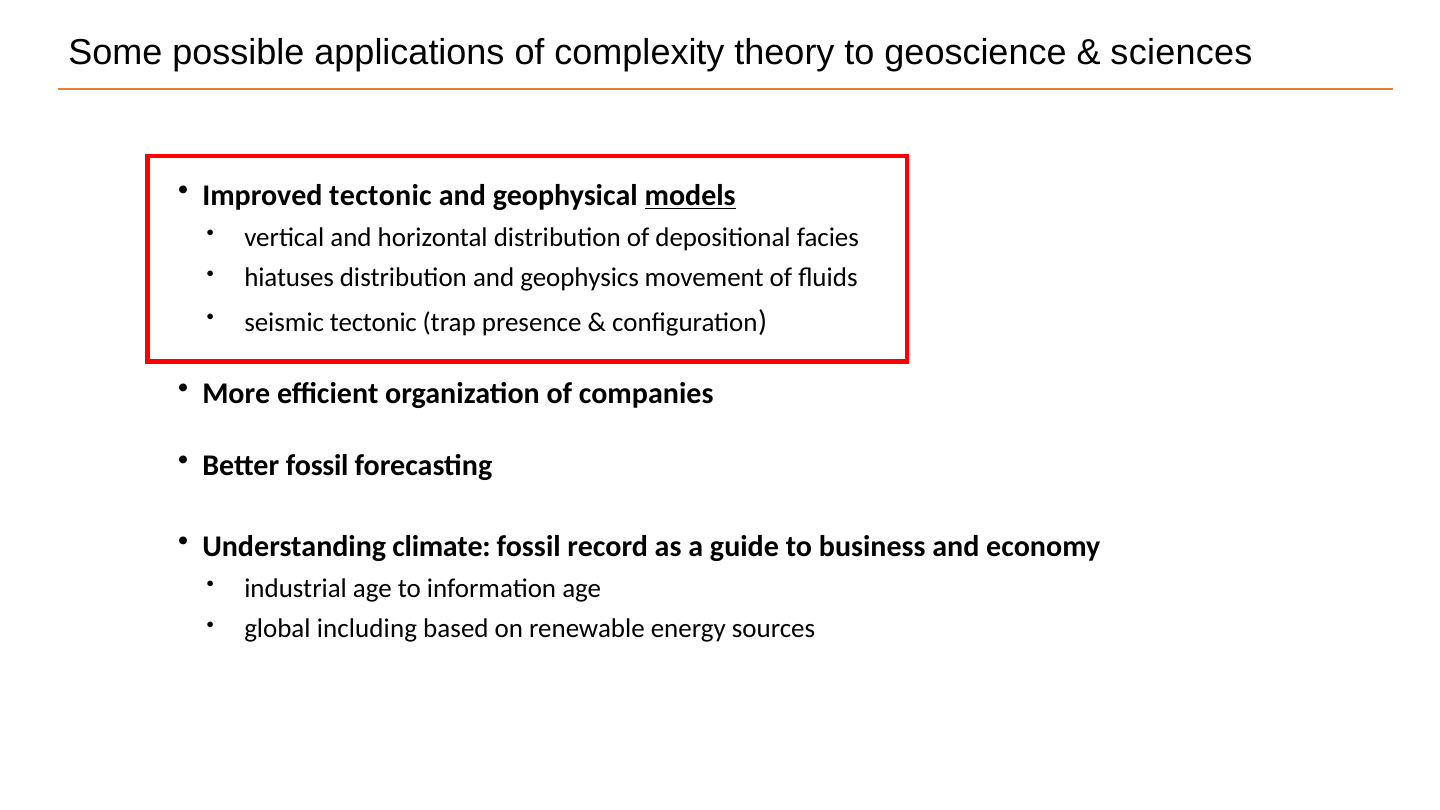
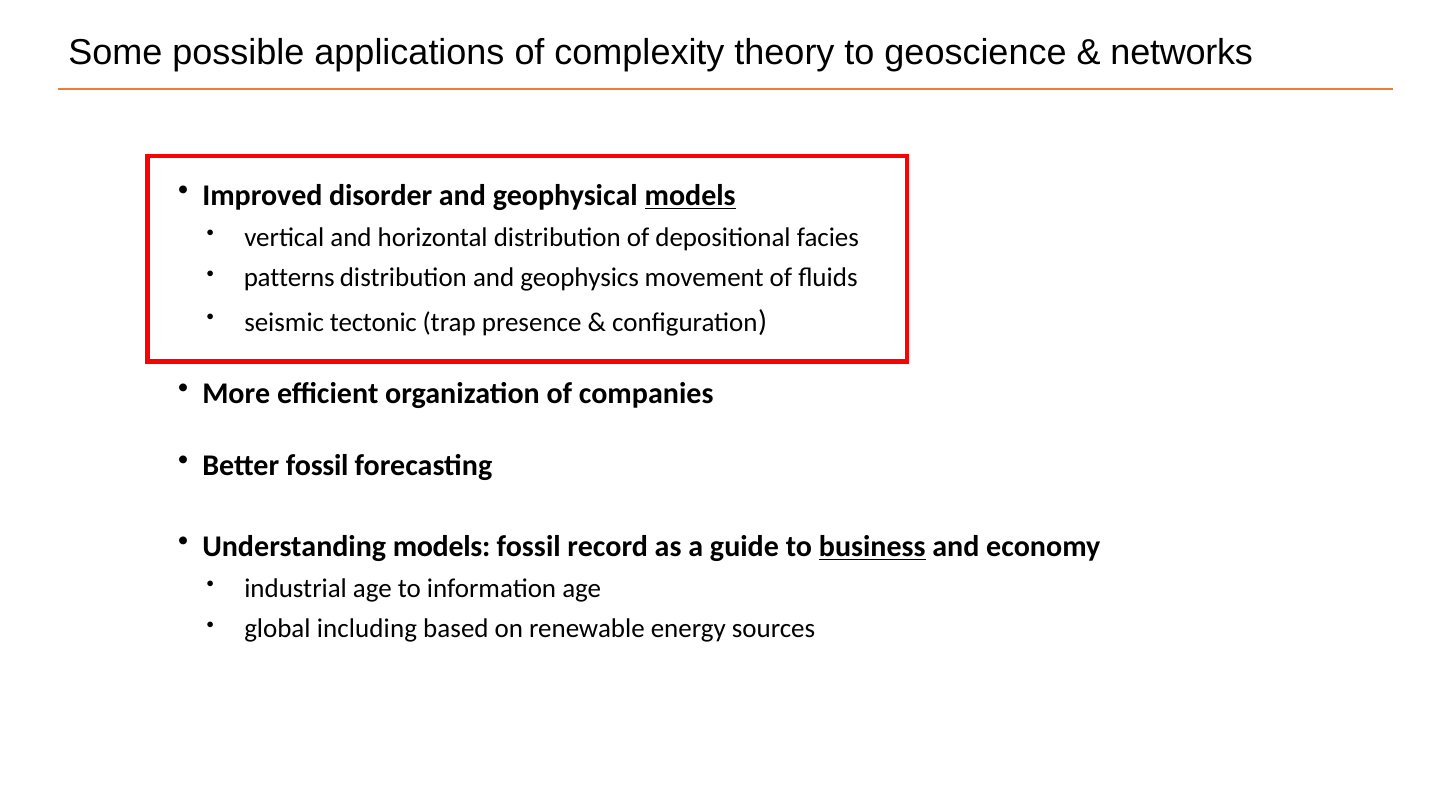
sciences: sciences -> networks
Improved tectonic: tectonic -> disorder
hiatuses: hiatuses -> patterns
Understanding climate: climate -> models
business underline: none -> present
